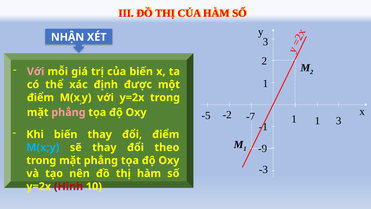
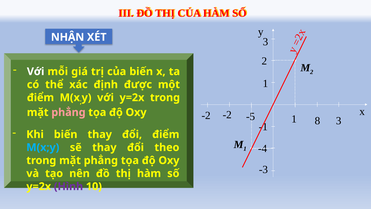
Với at (36, 71) colour: pink -> white
-5 at (206, 115): -5 -> -2
-7: -7 -> -5
1 1: 1 -> 8
-9: -9 -> -4
Hình colour: red -> purple
